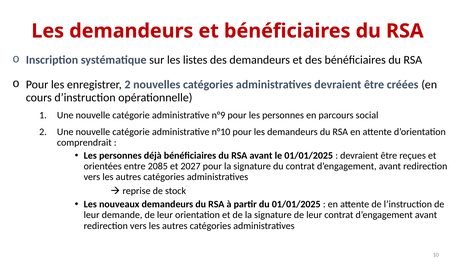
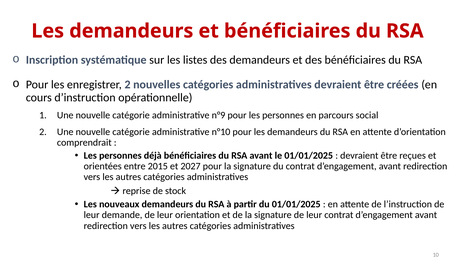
2085: 2085 -> 2015
